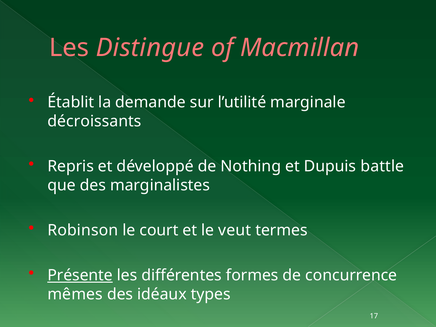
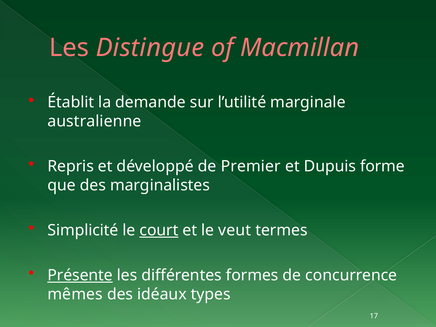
décroissants: décroissants -> australienne
Nothing: Nothing -> Premier
battle: battle -> forme
Robinson: Robinson -> Simplicité
court underline: none -> present
